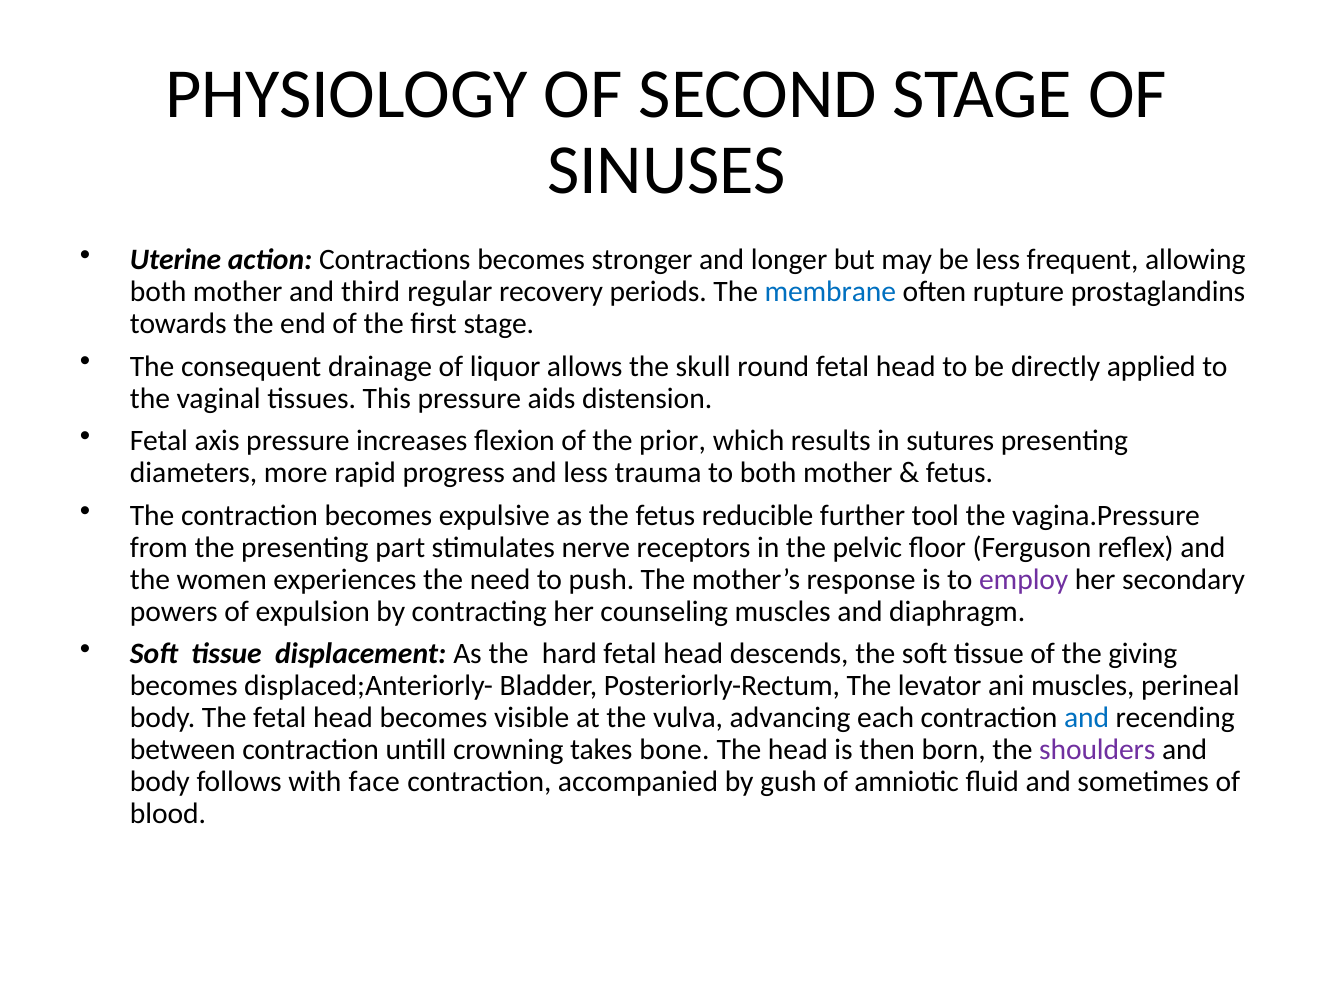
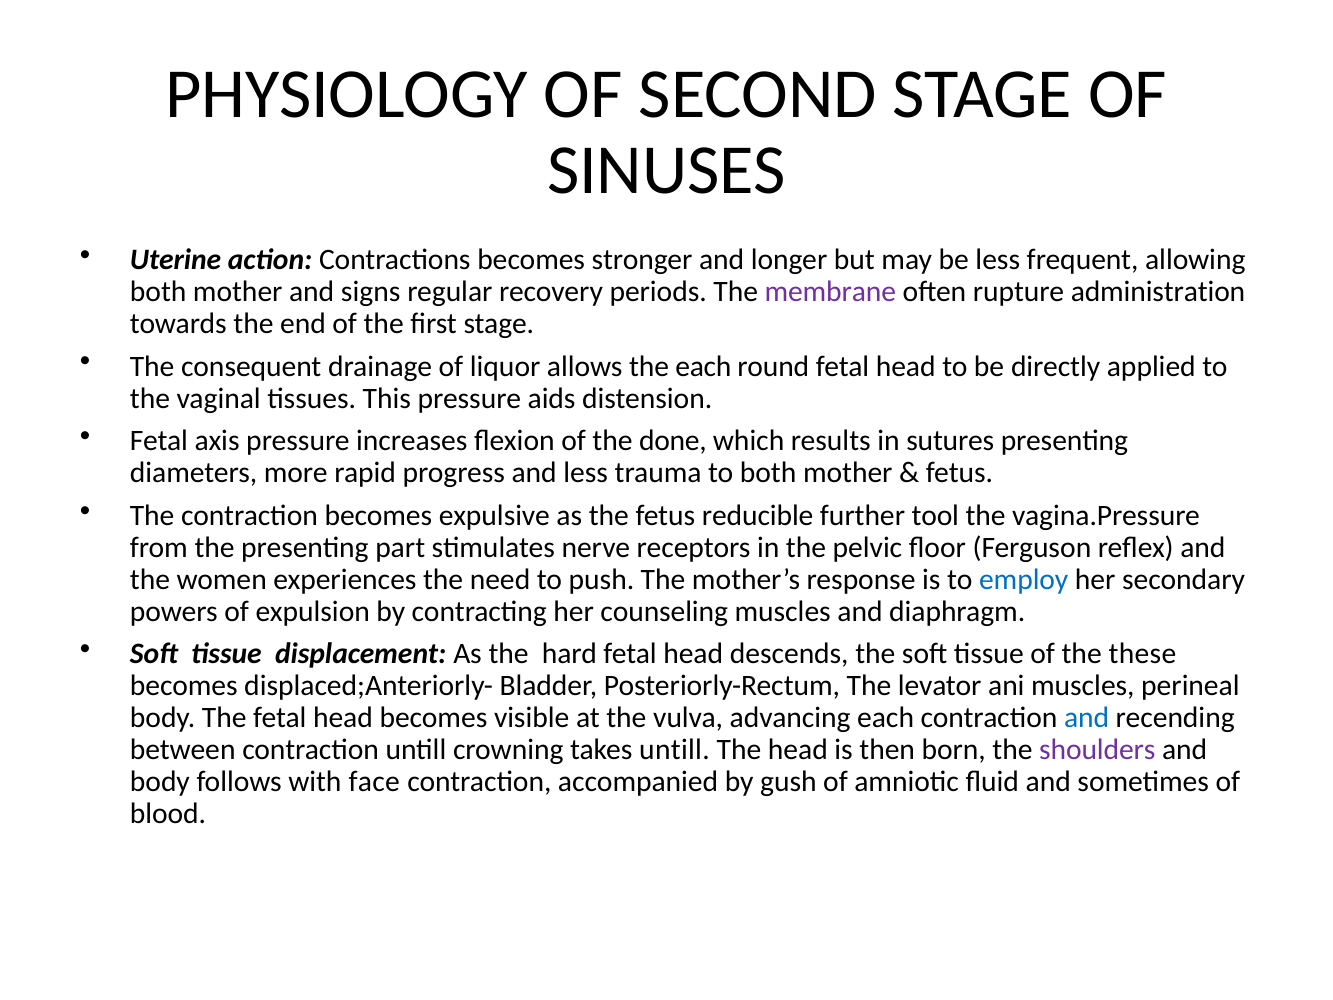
third: third -> signs
membrane colour: blue -> purple
prostaglandins: prostaglandins -> administration
the skull: skull -> each
prior: prior -> done
employ colour: purple -> blue
giving: giving -> these
takes bone: bone -> untill
